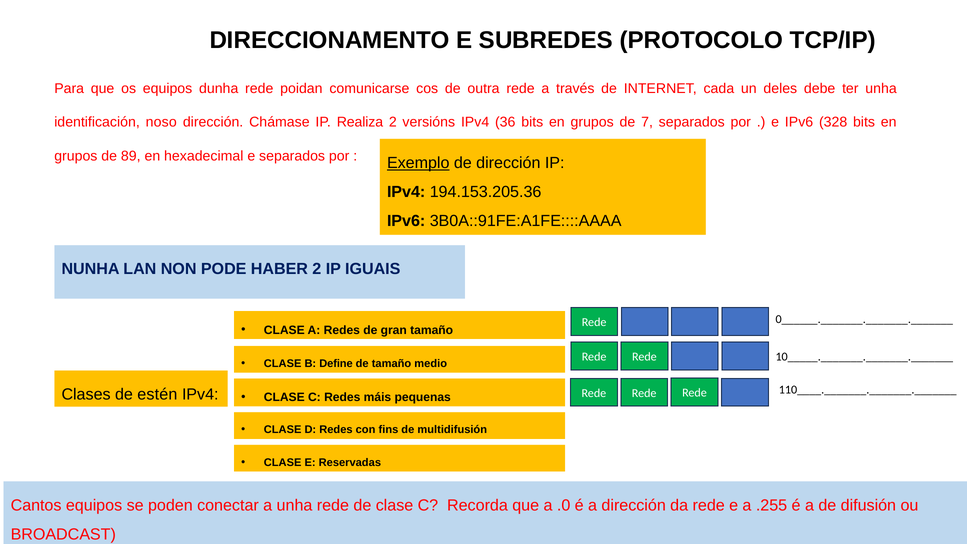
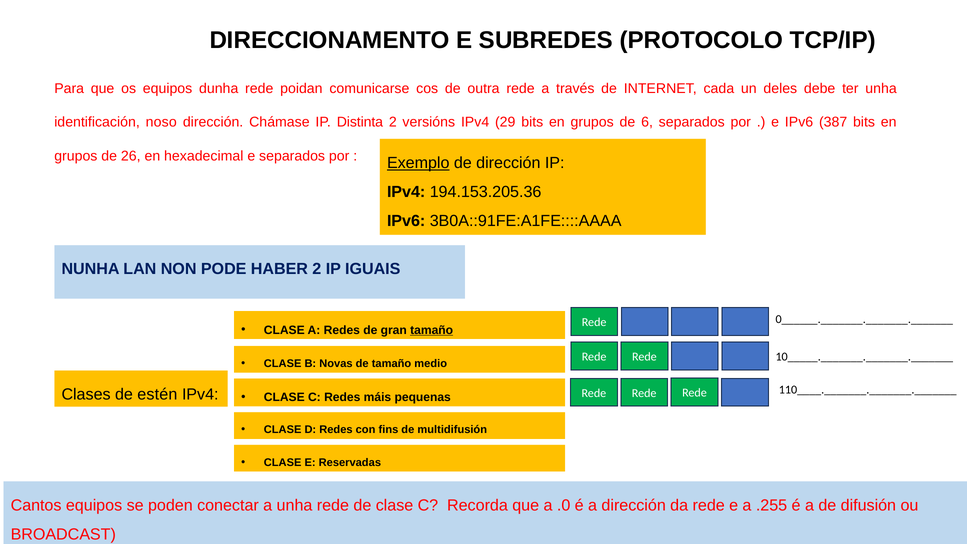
Realiza: Realiza -> Distinta
36: 36 -> 29
7: 7 -> 6
328: 328 -> 387
89: 89 -> 26
tamaño at (432, 330) underline: none -> present
Define: Define -> Novas
